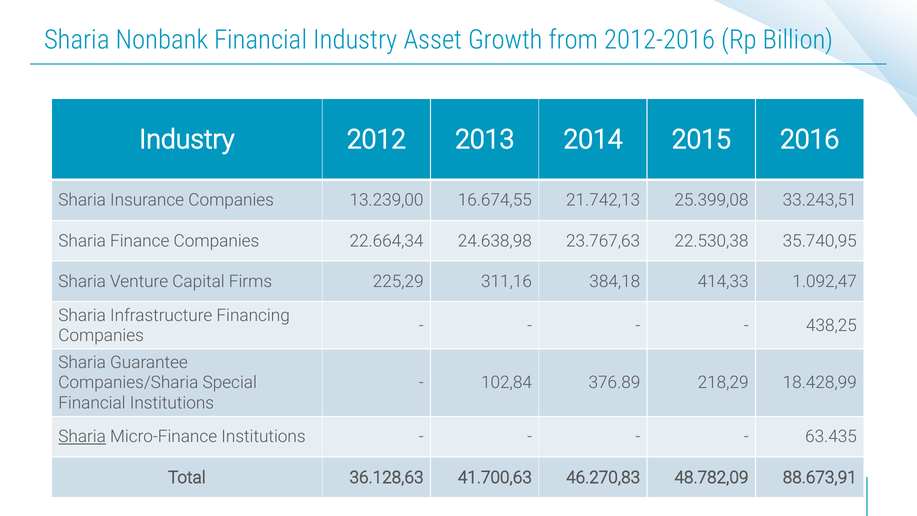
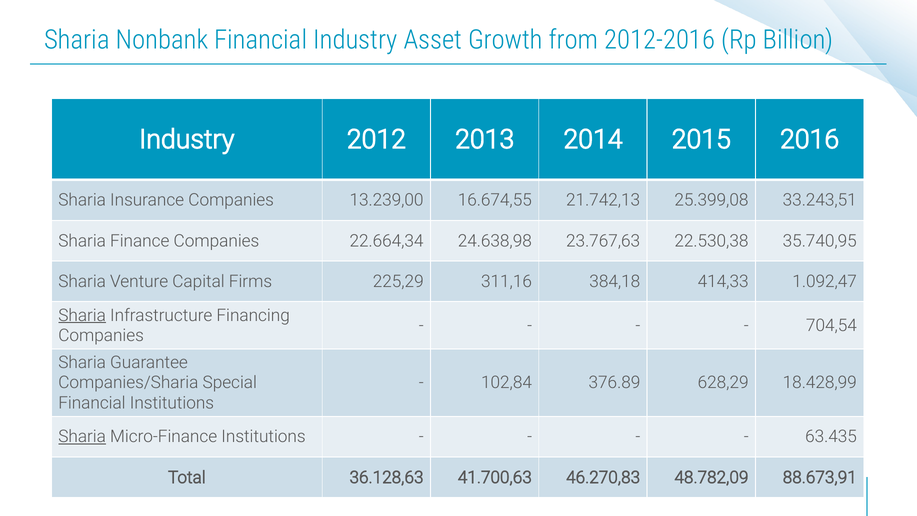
Sharia at (82, 315) underline: none -> present
438,25: 438,25 -> 704,54
218,29: 218,29 -> 628,29
